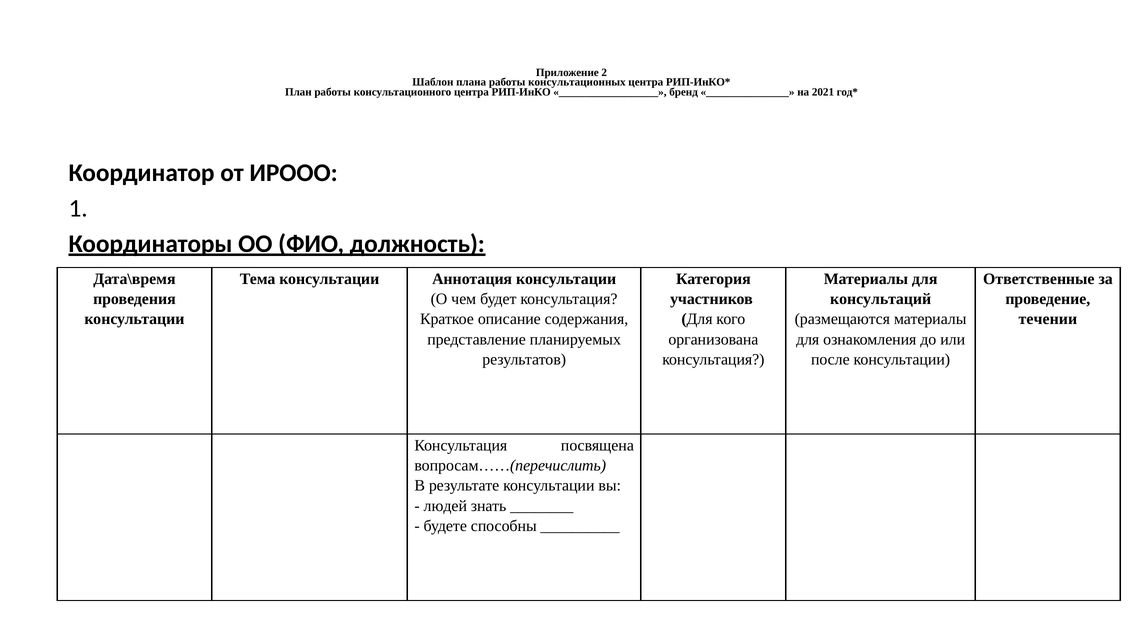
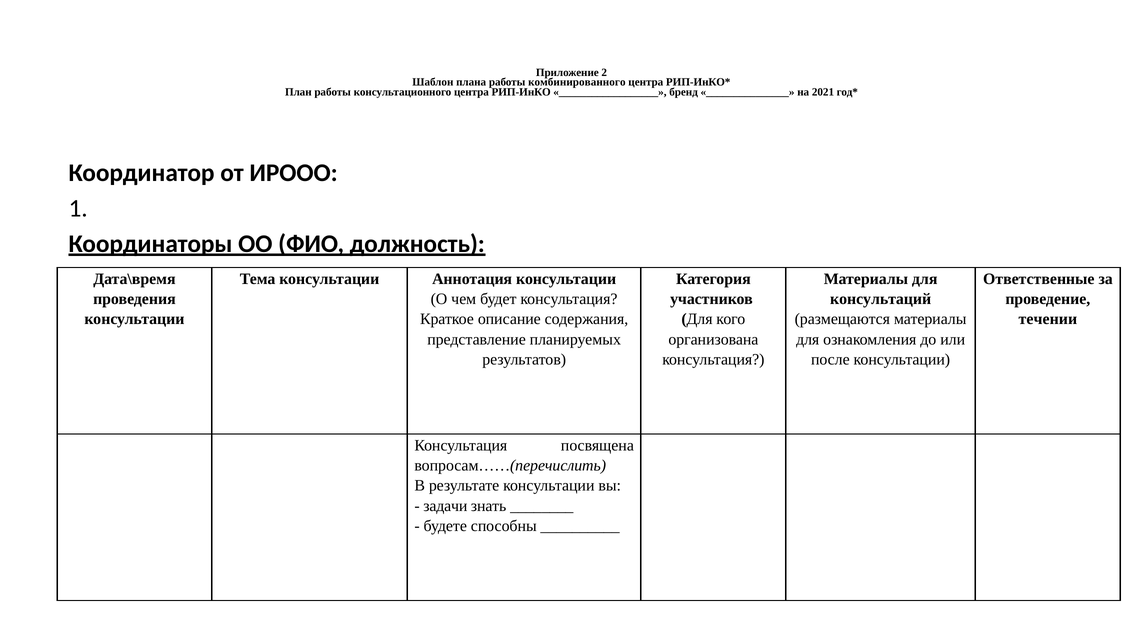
консультационных: консультационных -> комбинированного
людей: людей -> задачи
